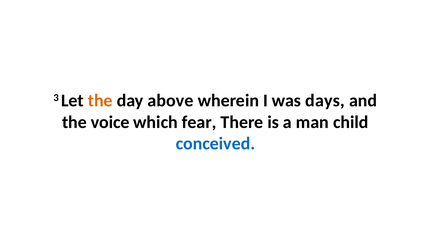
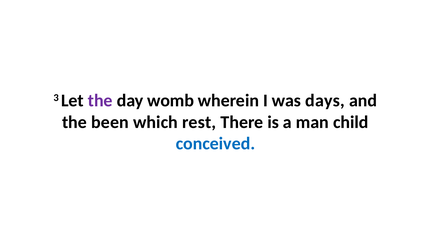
the at (100, 101) colour: orange -> purple
above: above -> womb
voice: voice -> been
fear: fear -> rest
